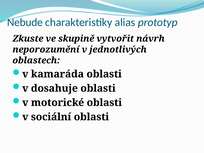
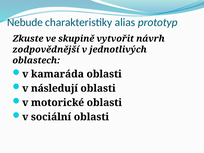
neporozumění: neporozumění -> zodpovědnější
dosahuje: dosahuje -> následují
